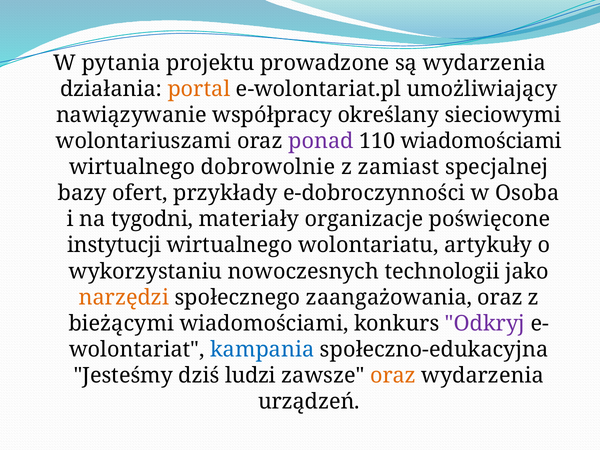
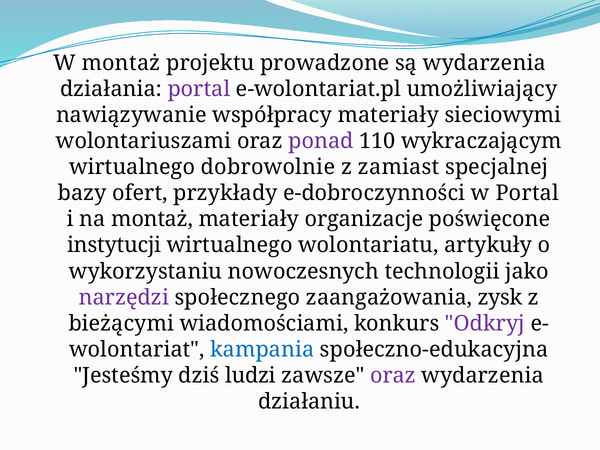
W pytania: pytania -> montaż
portal at (199, 89) colour: orange -> purple
współpracy określany: określany -> materiały
110 wiadomościami: wiadomościami -> wykraczającym
w Osoba: Osoba -> Portal
na tygodni: tygodni -> montaż
narzędzi colour: orange -> purple
zaangażowania oraz: oraz -> zysk
oraz at (393, 376) colour: orange -> purple
urządzeń: urządzeń -> działaniu
